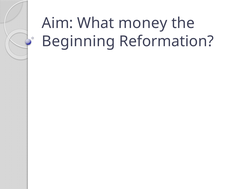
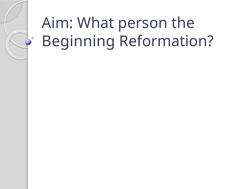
money: money -> person
